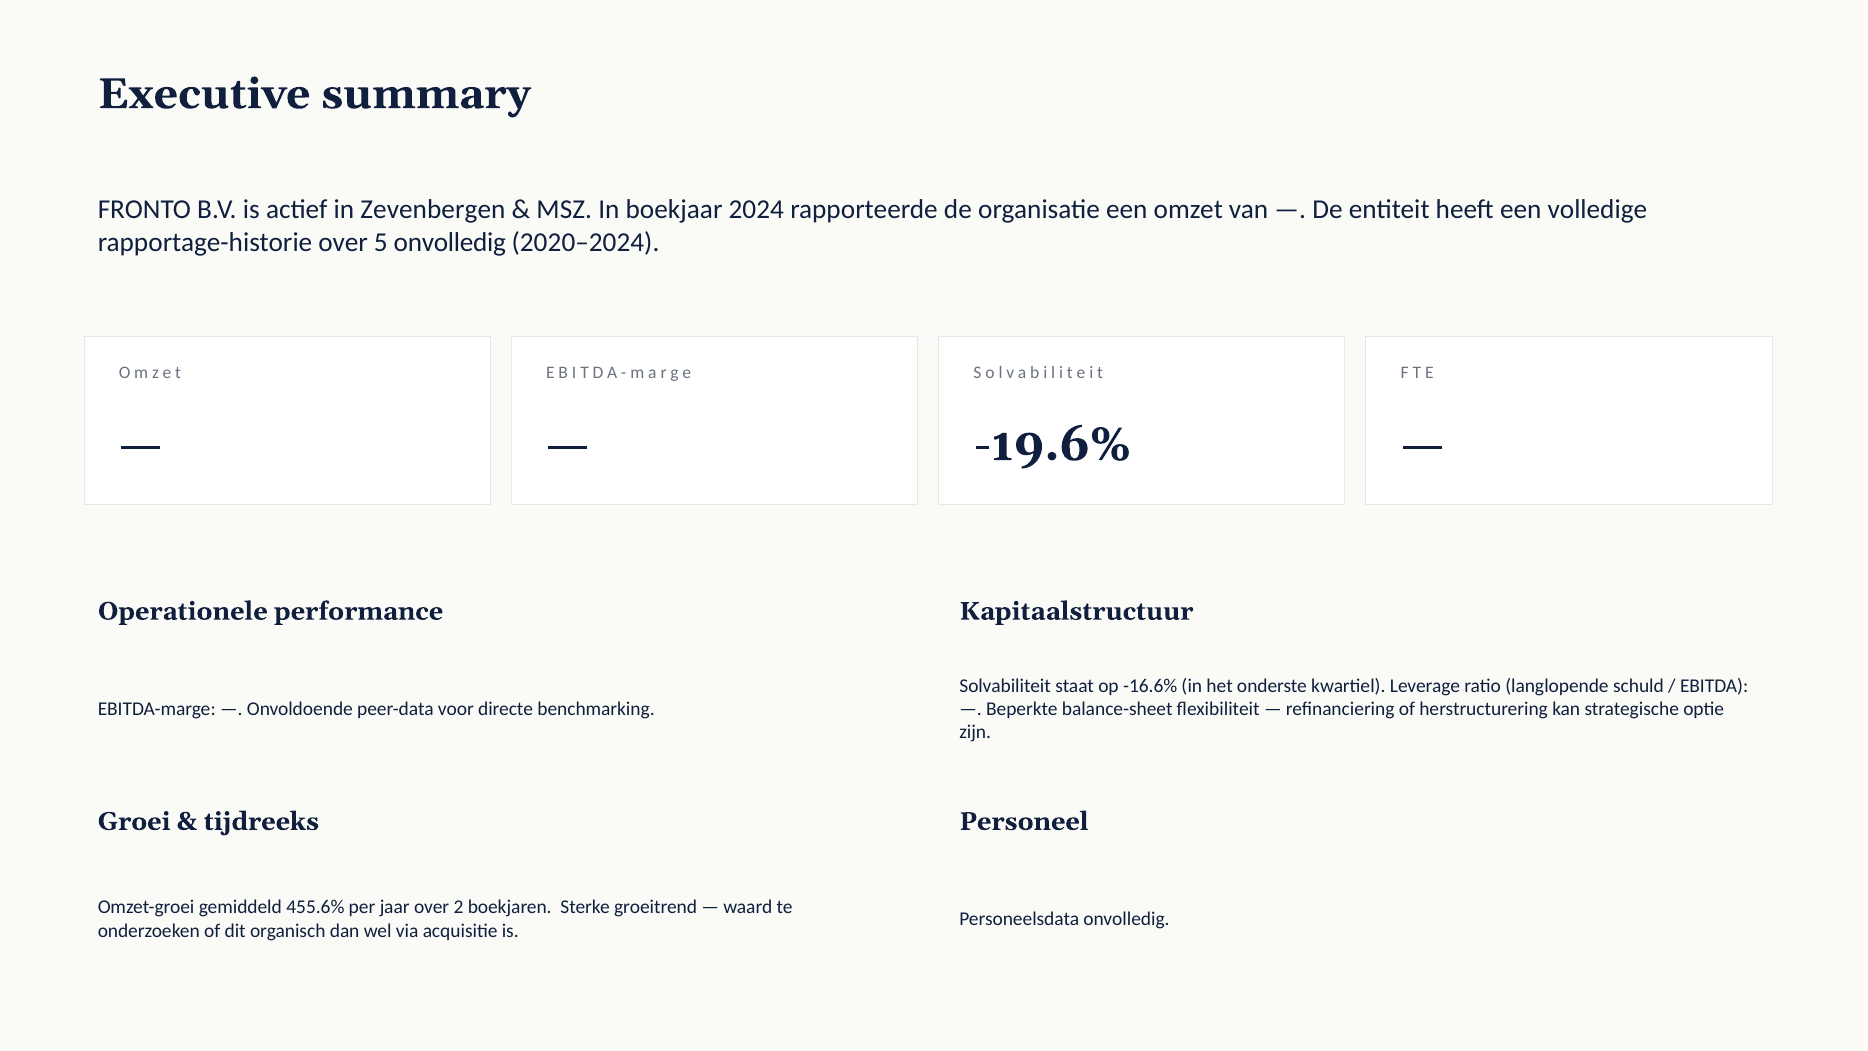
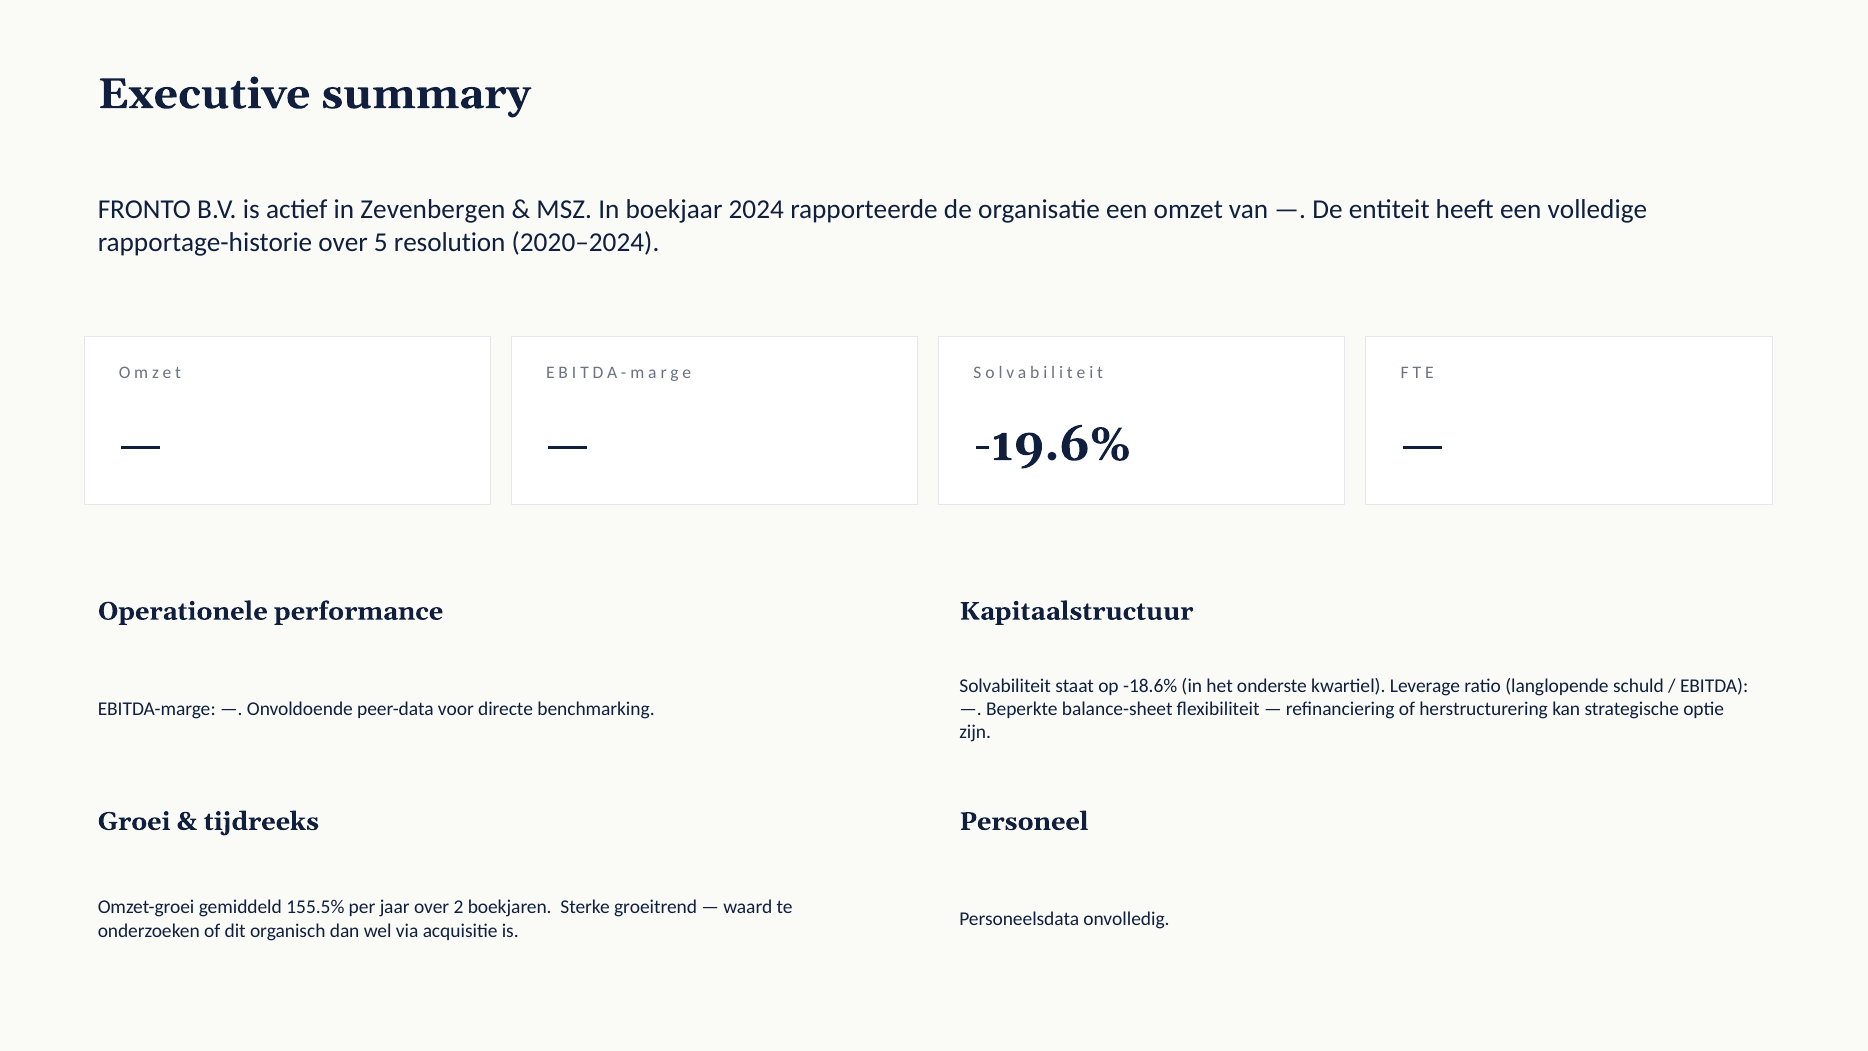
5 onvolledig: onvolledig -> resolution
-16.6%: -16.6% -> -18.6%
455.6%: 455.6% -> 155.5%
